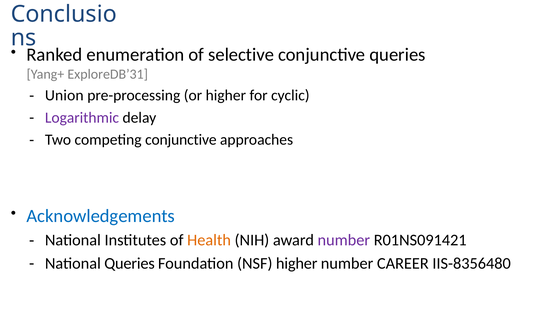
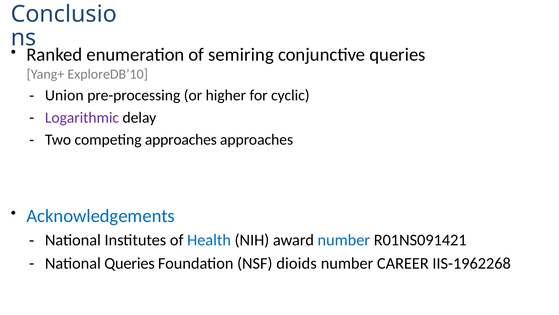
selective: selective -> semiring
ExploreDB’31: ExploreDB’31 -> ExploreDB’10
competing conjunctive: conjunctive -> approaches
Health colour: orange -> blue
number at (344, 240) colour: purple -> blue
NSF higher: higher -> dioids
IIS-8356480: IIS-8356480 -> IIS-1962268
